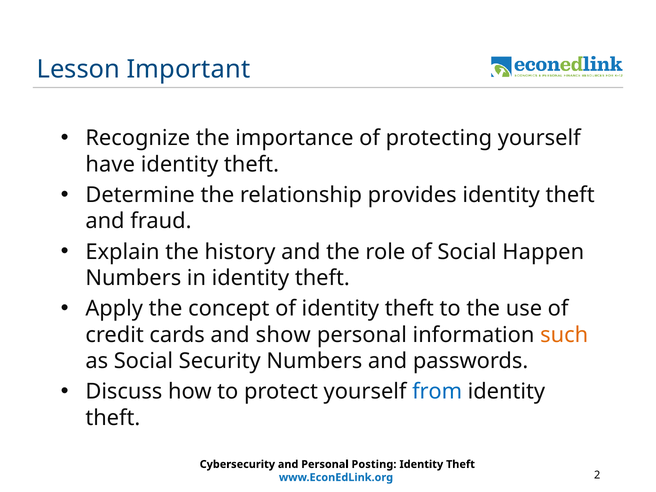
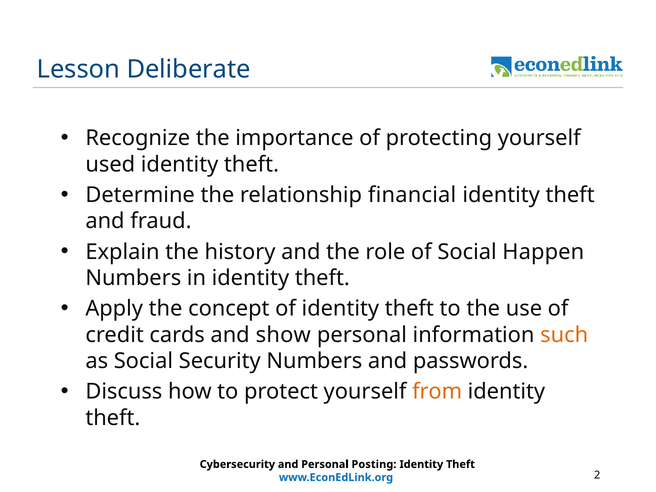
Important: Important -> Deliberate
have: have -> used
provides: provides -> financial
from colour: blue -> orange
